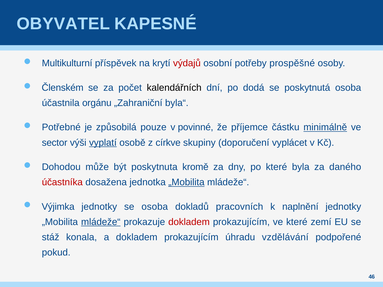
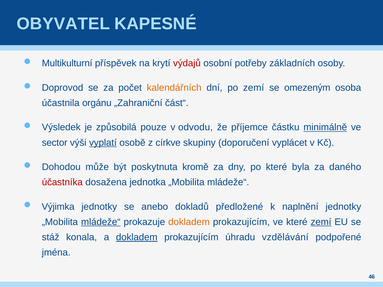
prospěšné: prospěšné -> základních
Členském: Členském -> Doprovod
kalendářních colour: black -> orange
po dodá: dodá -> zemí
poskytnutá: poskytnutá -> omezeným
byla“: byla“ -> část“
Potřebné: Potřebné -> Výsledek
povinné: povinné -> odvodu
„Mobilita at (186, 182) underline: present -> none
se osoba: osoba -> anebo
pracovních: pracovních -> předložené
dokladem at (189, 222) colour: red -> orange
zemí at (321, 222) underline: none -> present
dokladem at (137, 237) underline: none -> present
pokud: pokud -> jména
